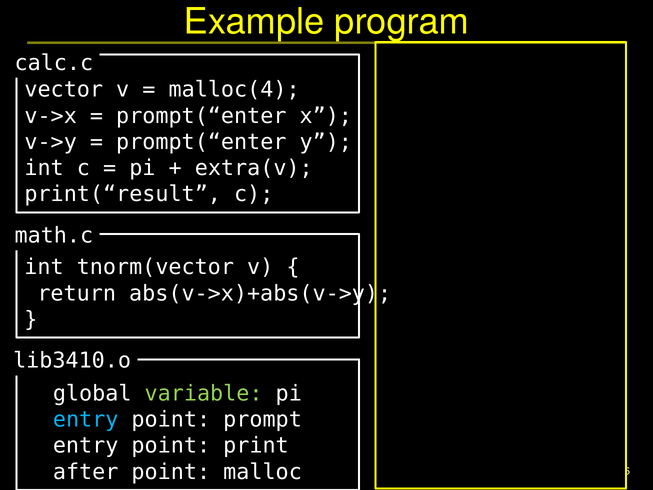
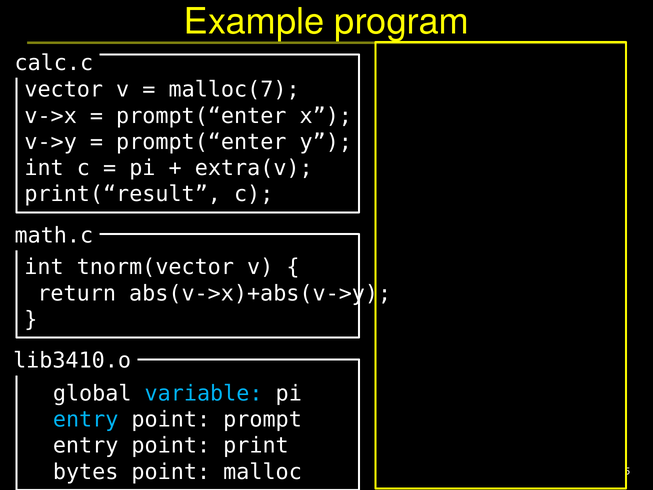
malloc(4: malloc(4 -> malloc(7
variable colour: light green -> light blue
after: after -> bytes
